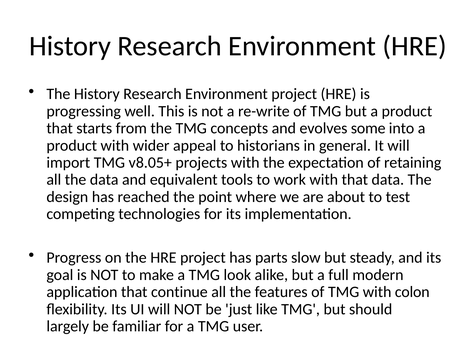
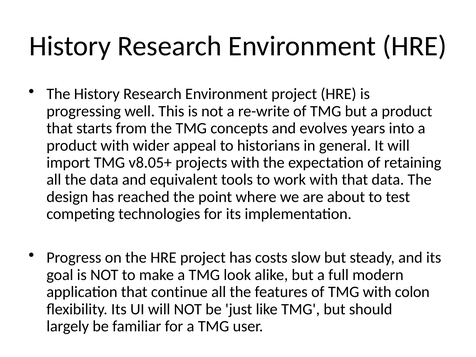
some: some -> years
parts: parts -> costs
